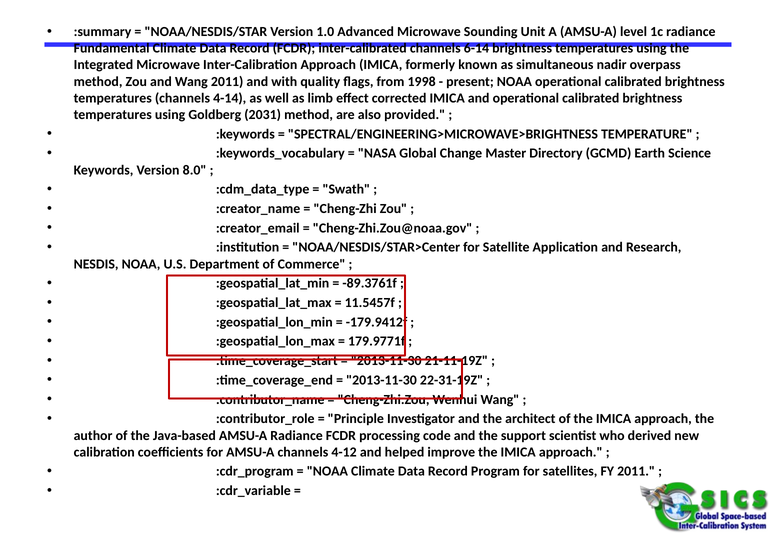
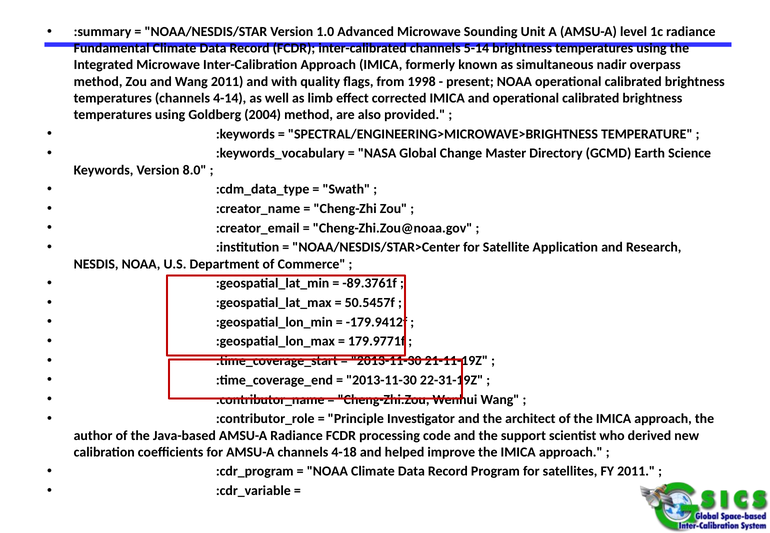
6-14: 6-14 -> 5-14
2031: 2031 -> 2004
11.5457f: 11.5457f -> 50.5457f
4-12: 4-12 -> 4-18
